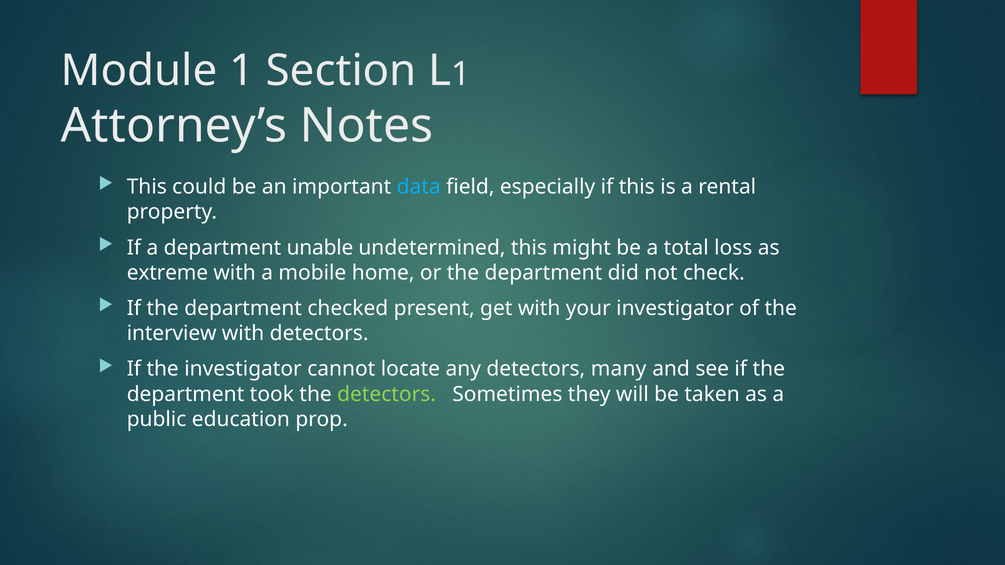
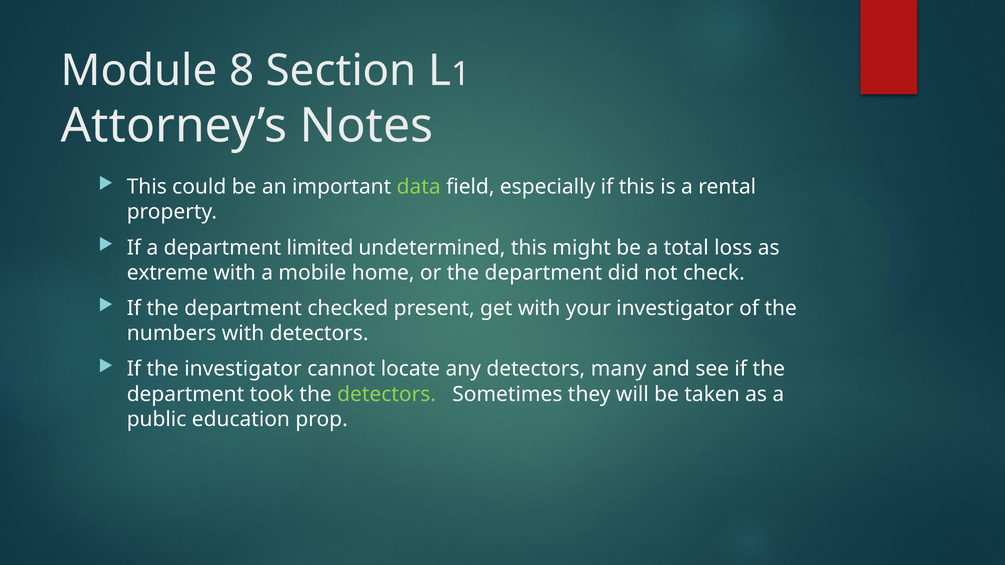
Module 1: 1 -> 8
data colour: light blue -> light green
unable: unable -> limited
interview: interview -> numbers
